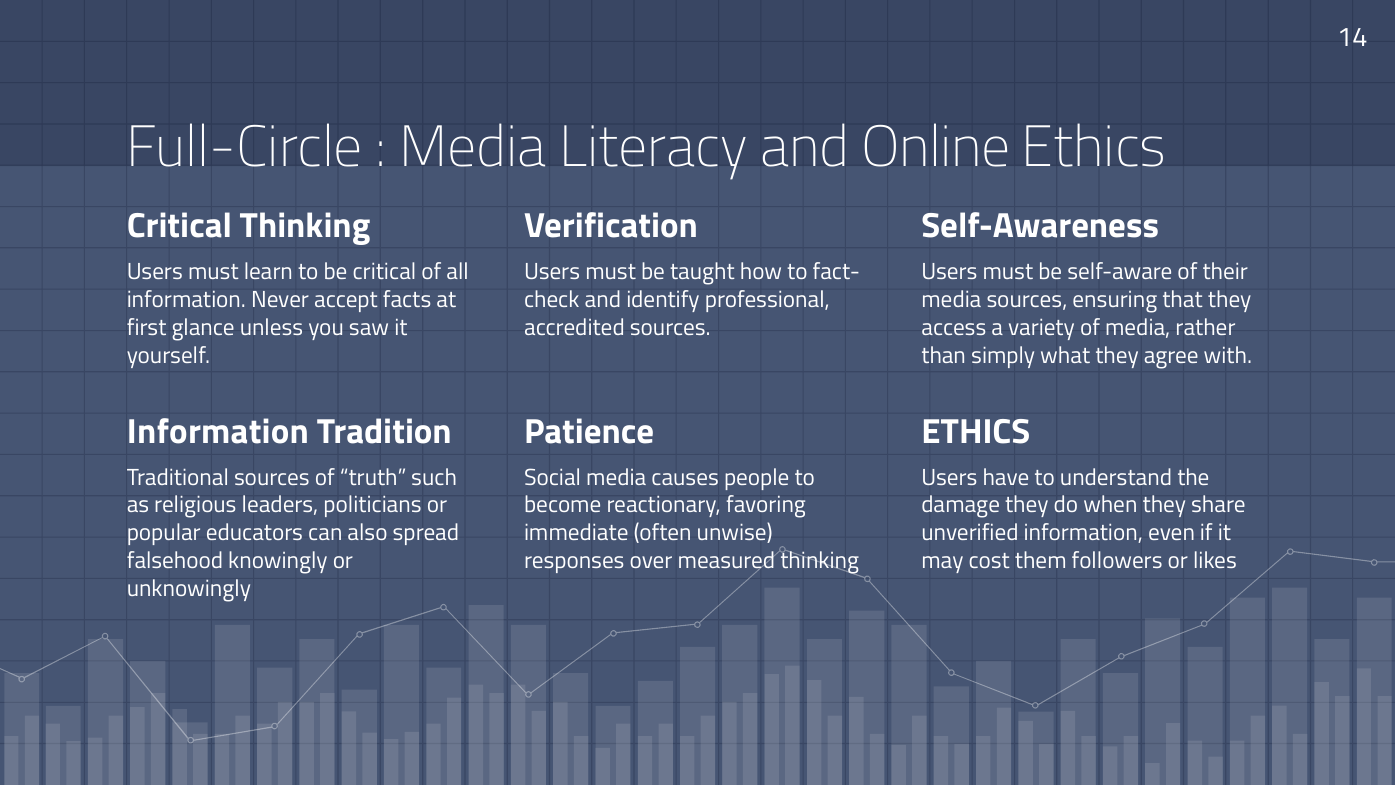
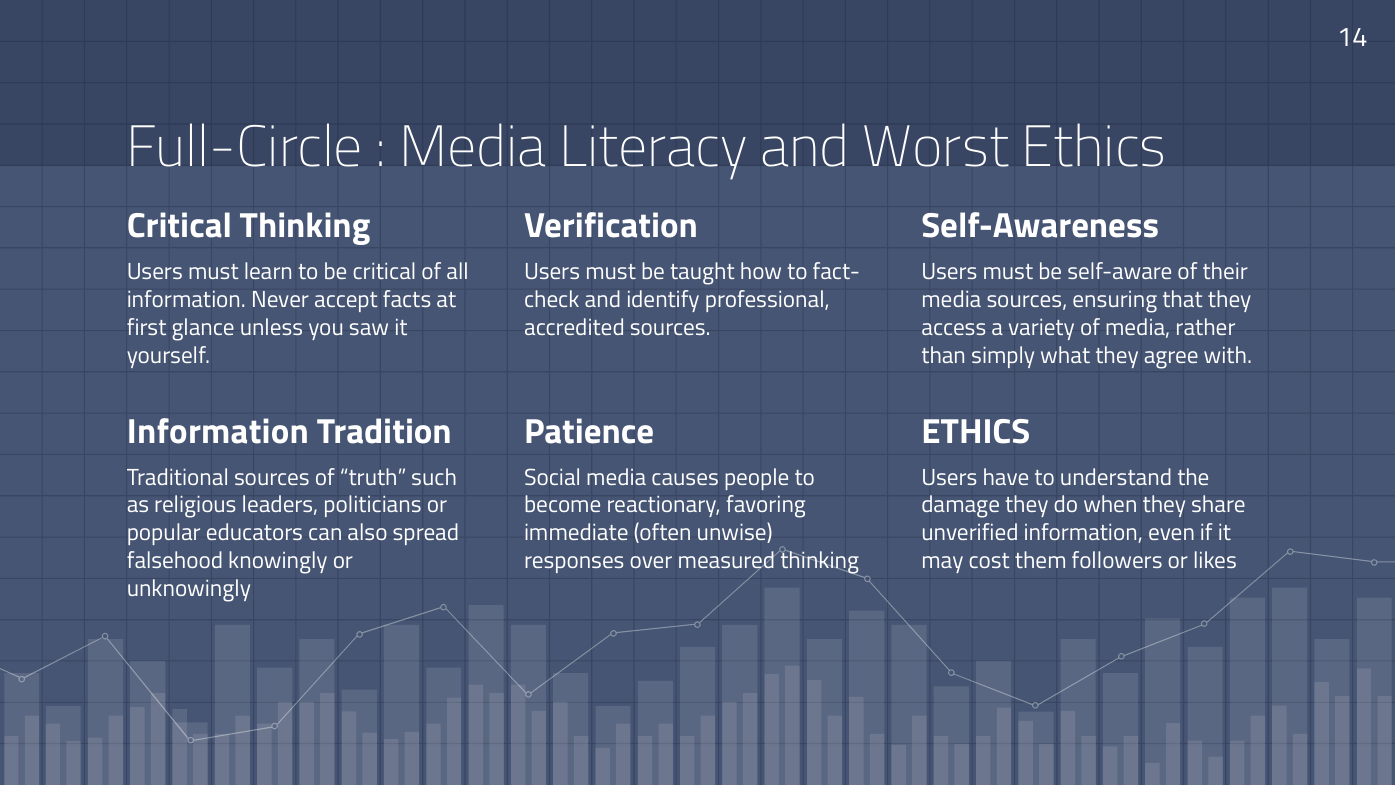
Online: Online -> Worst
